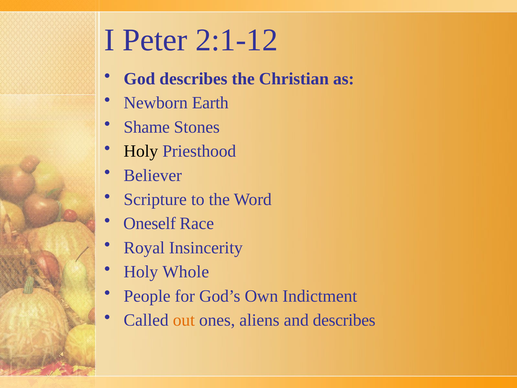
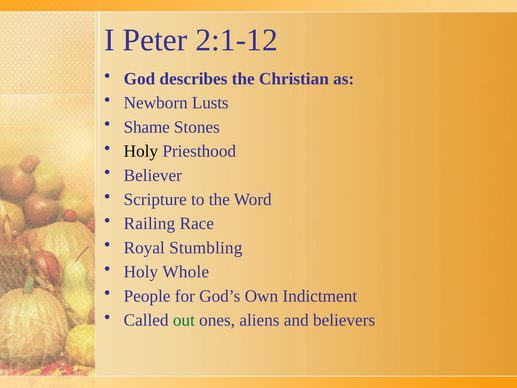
Earth: Earth -> Lusts
Oneself: Oneself -> Railing
Insincerity: Insincerity -> Stumbling
out colour: orange -> green
and describes: describes -> believers
